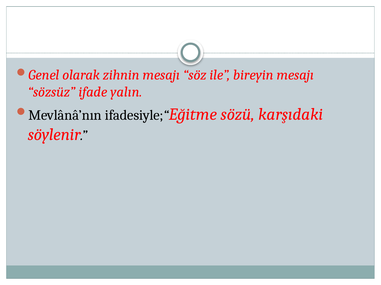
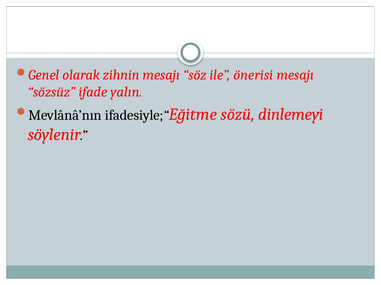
bireyin: bireyin -> önerisi
karşıdaki: karşıdaki -> dinlemeyi
